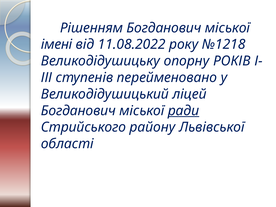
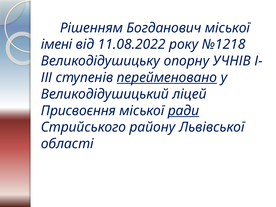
РОКІВ: РОКІВ -> УЧНІВ
перейменовано underline: none -> present
Богданович at (78, 111): Богданович -> Присвоєння
